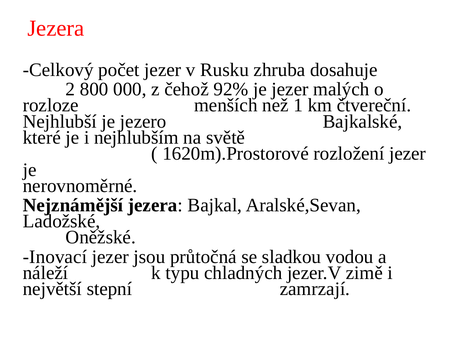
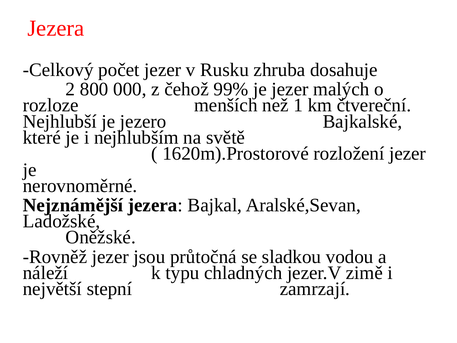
92%: 92% -> 99%
Inovací: Inovací -> Rovněž
